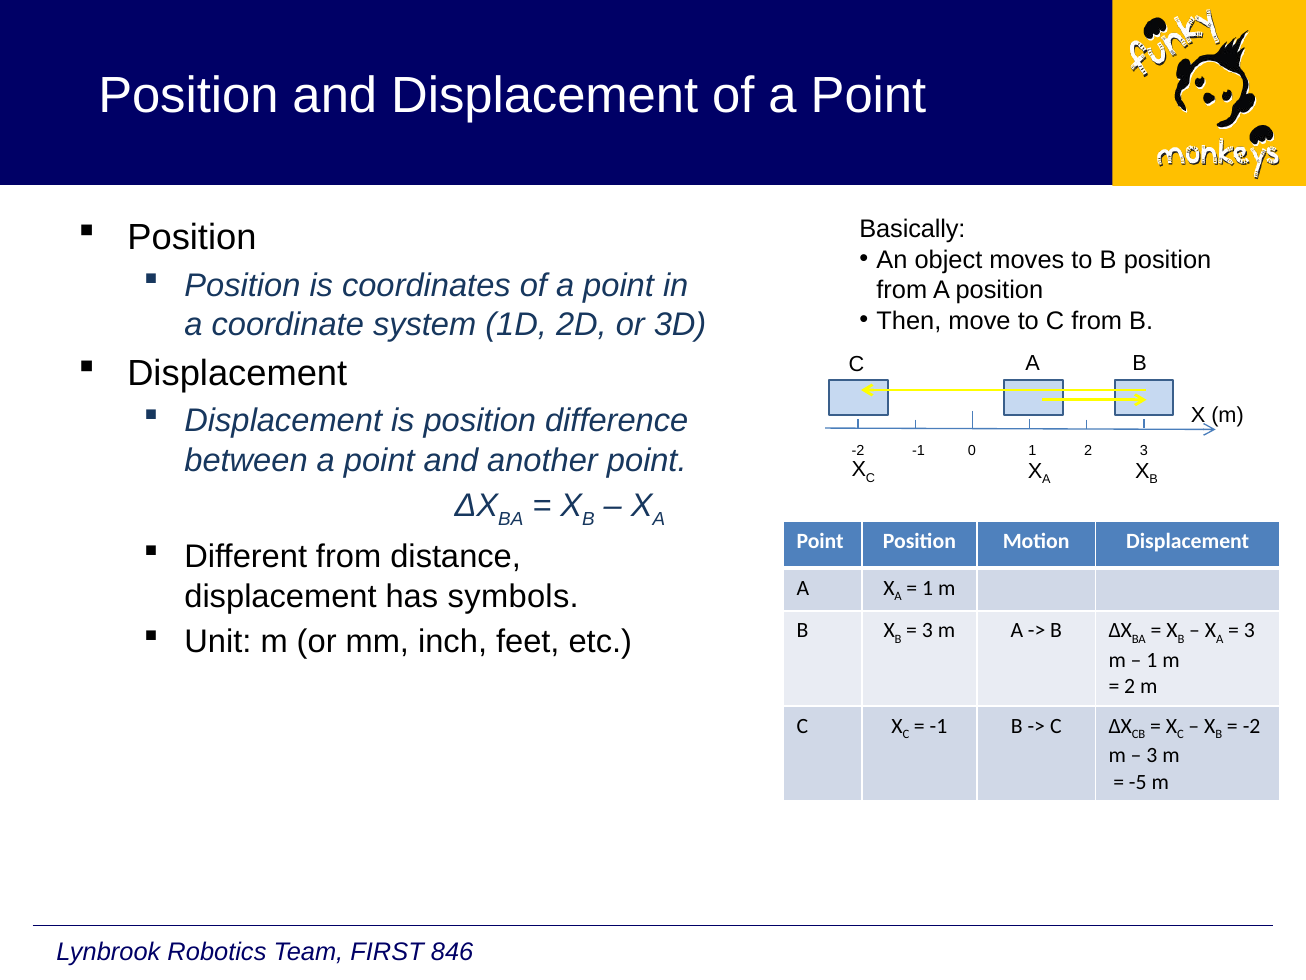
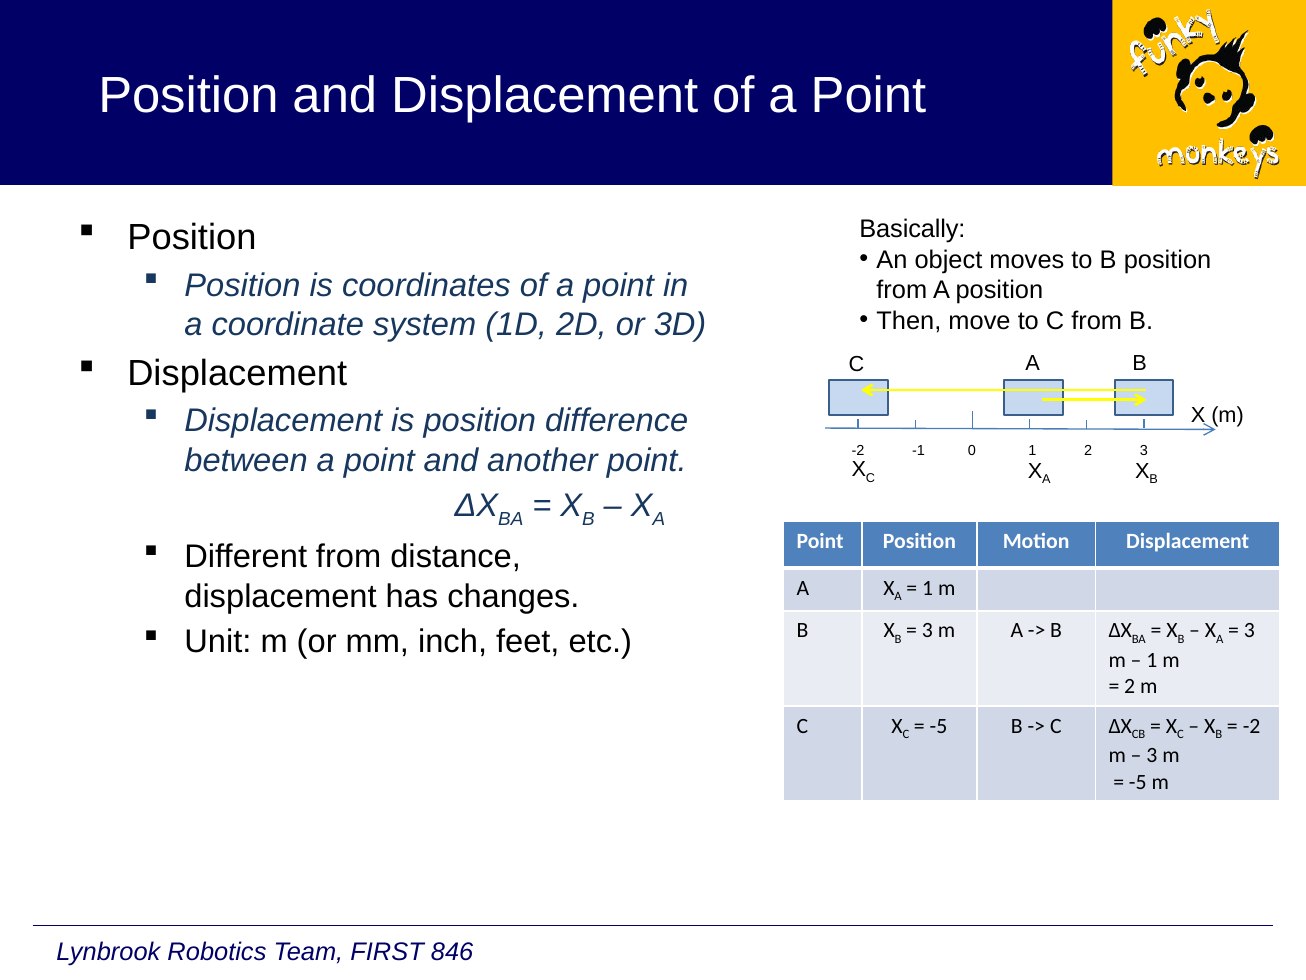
symbols: symbols -> changes
-1 at (939, 725): -1 -> -5
